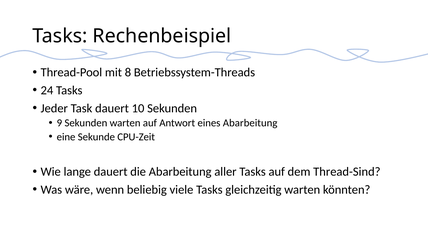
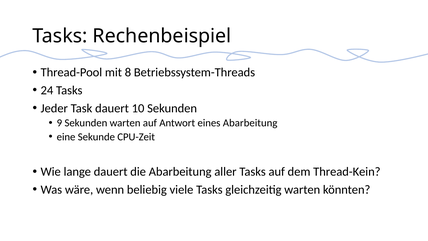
Thread-Sind: Thread-Sind -> Thread-Kein
